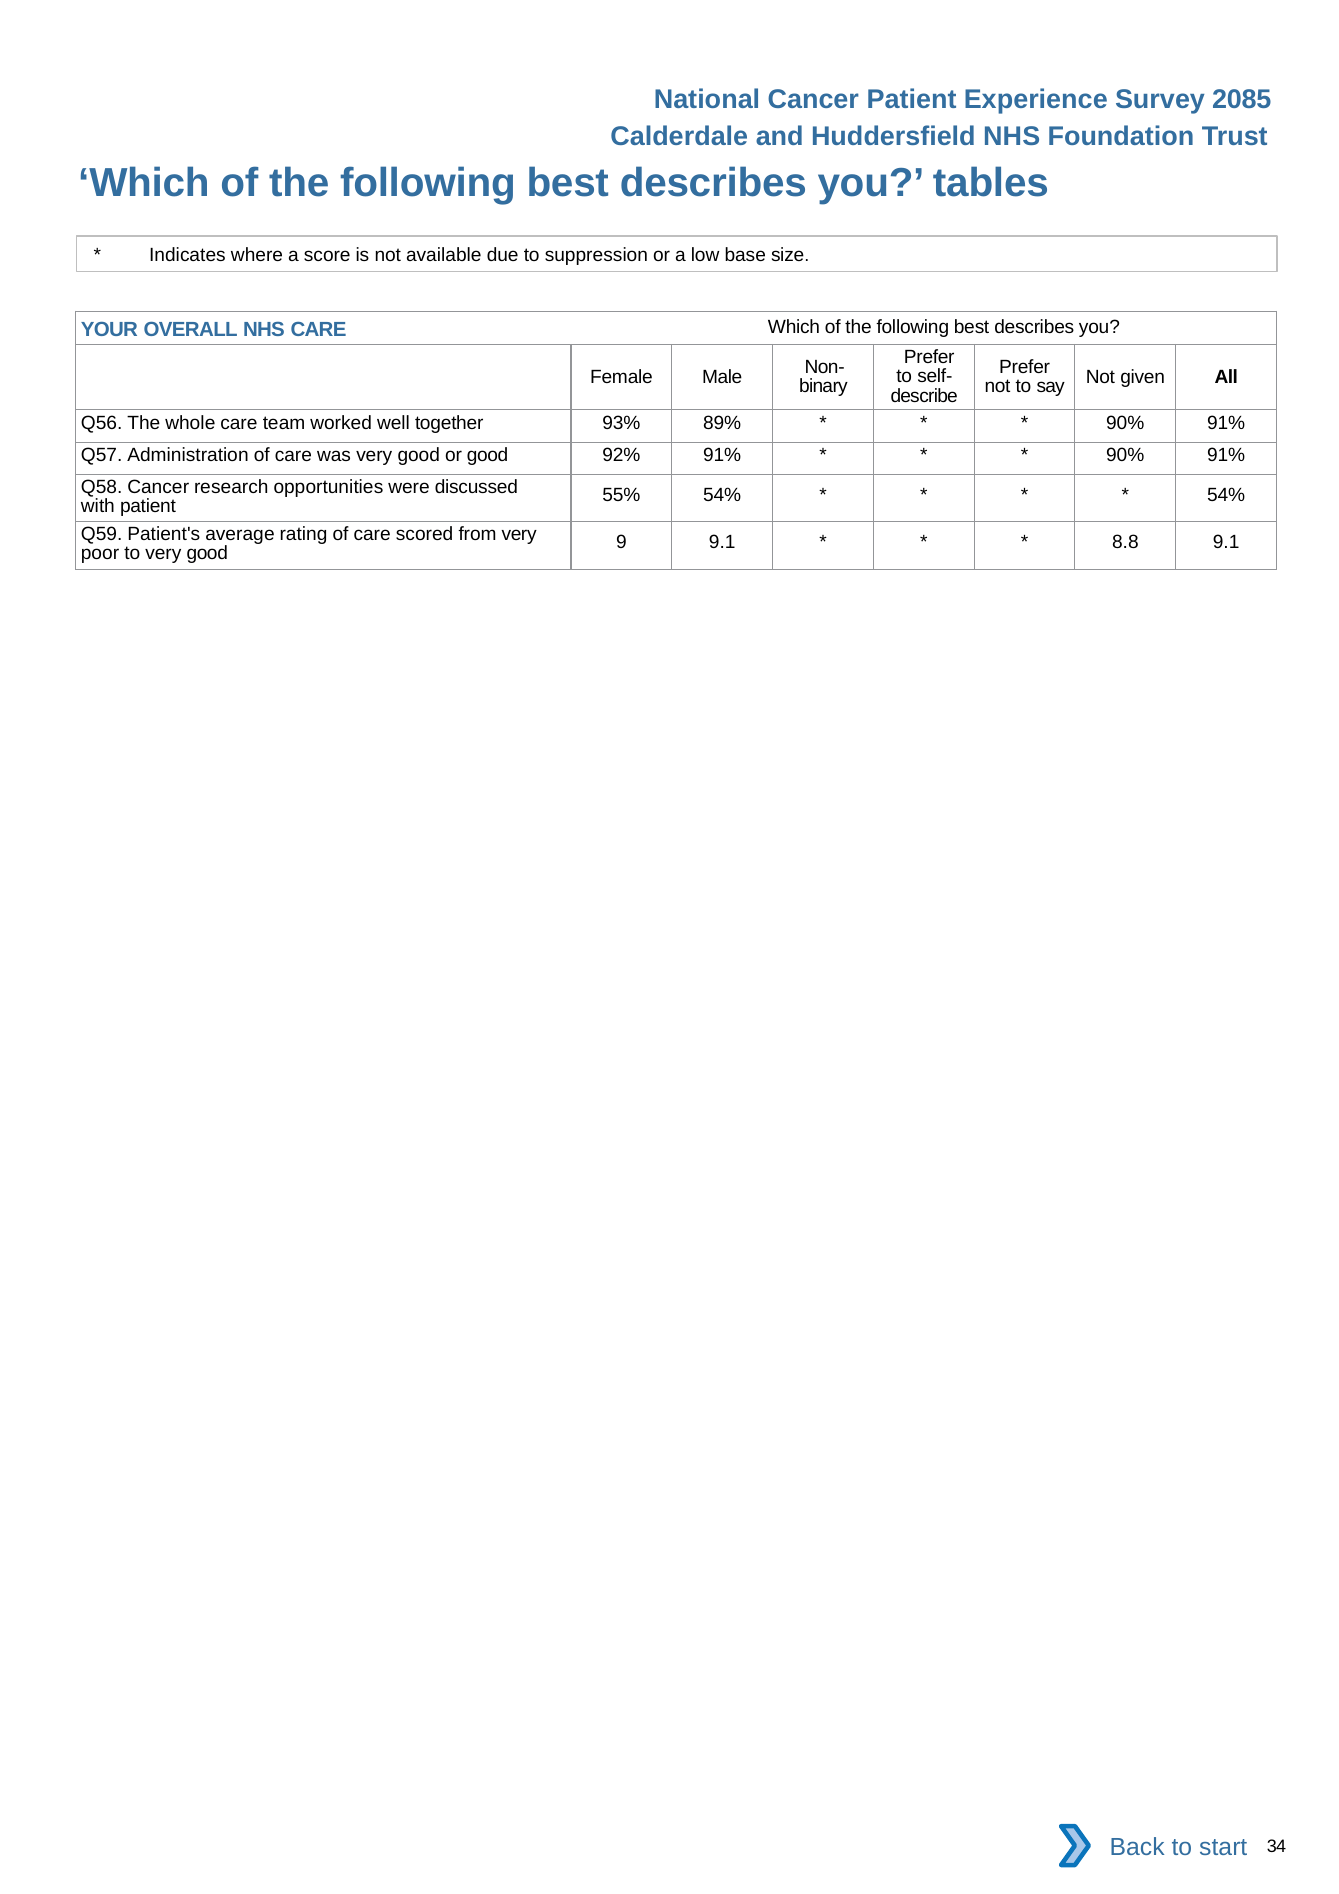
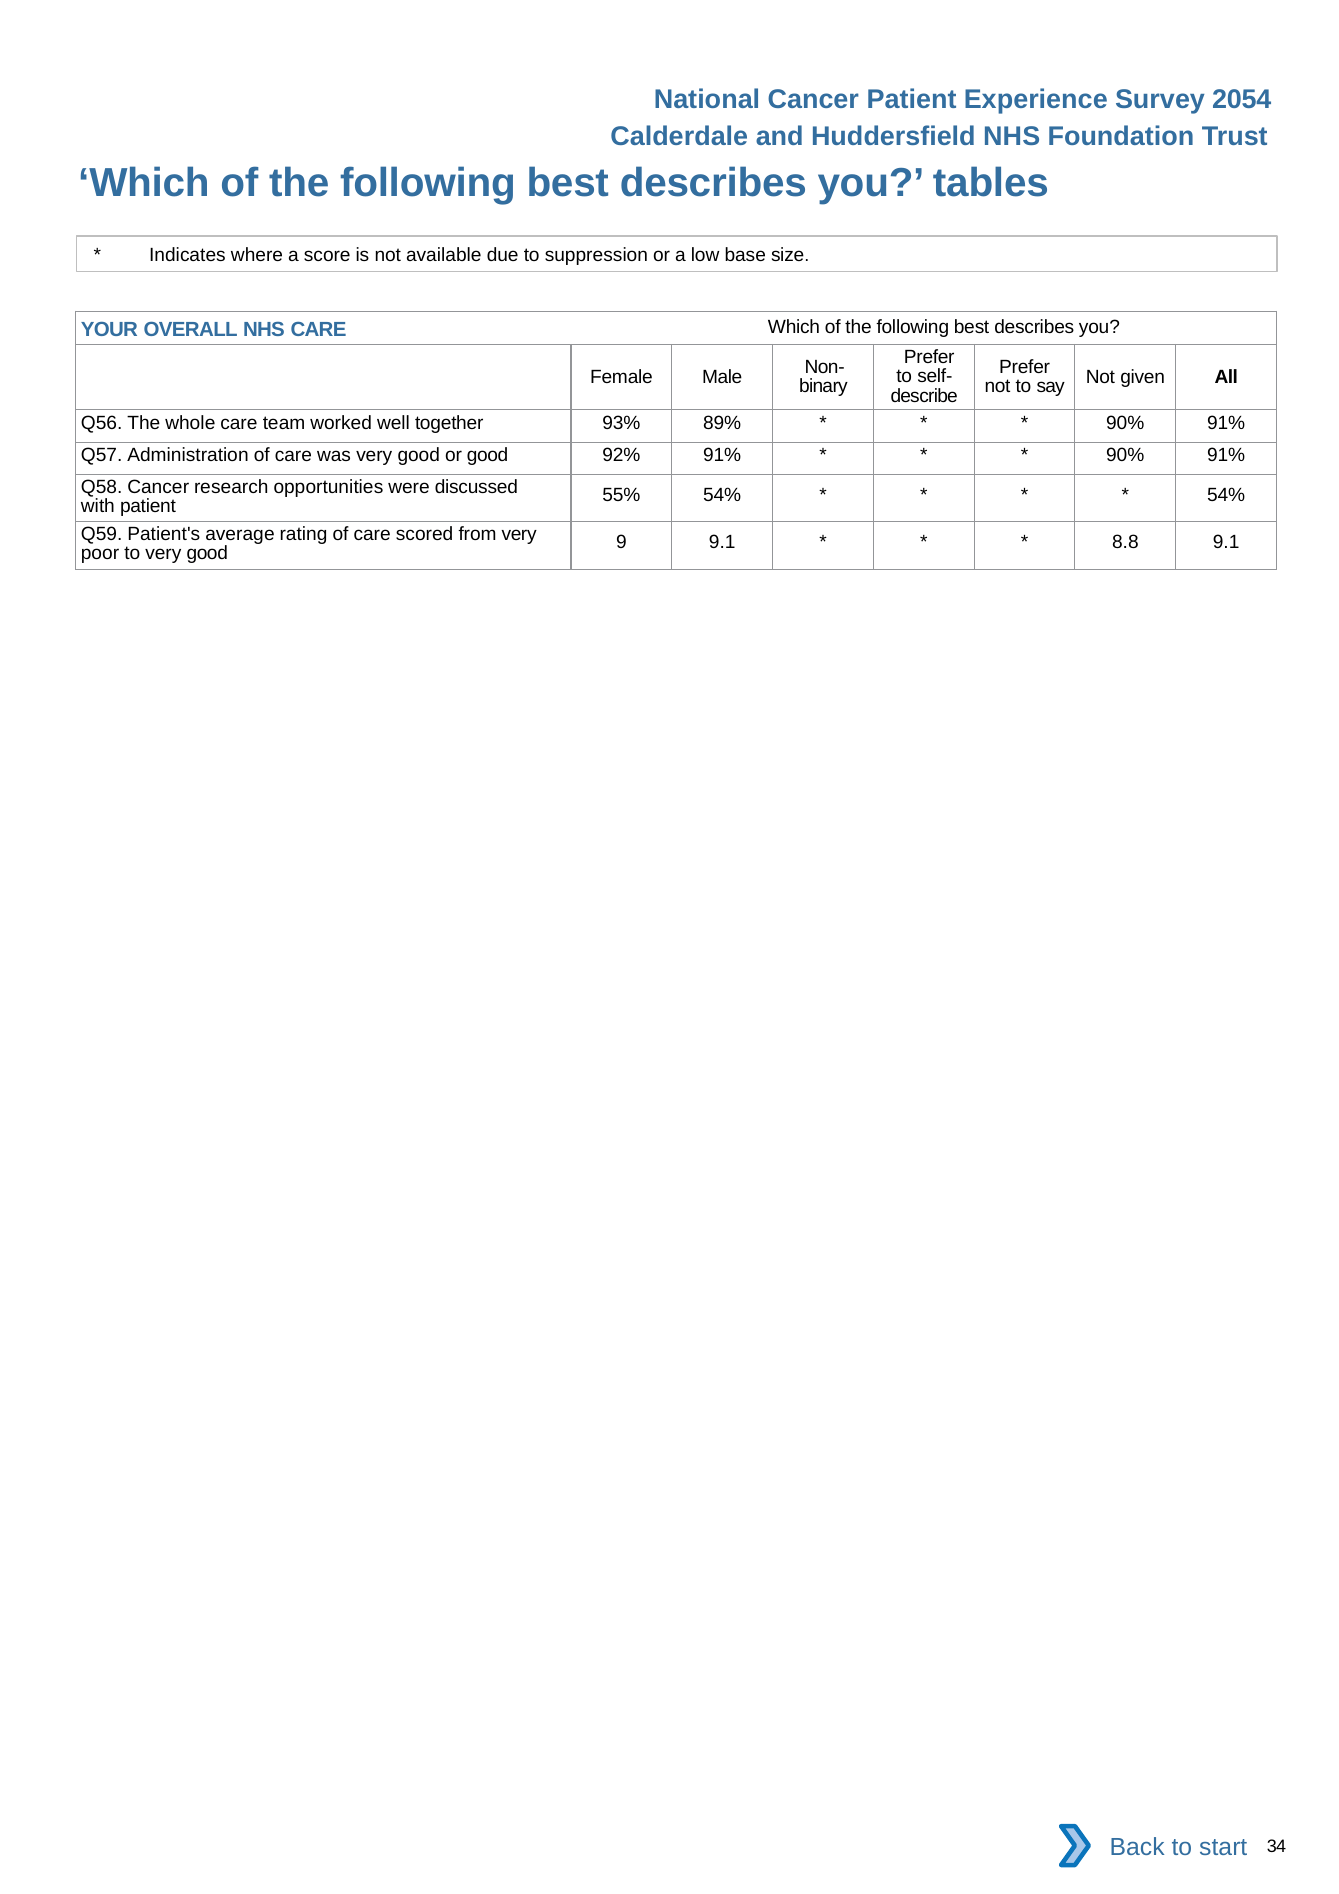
2085: 2085 -> 2054
